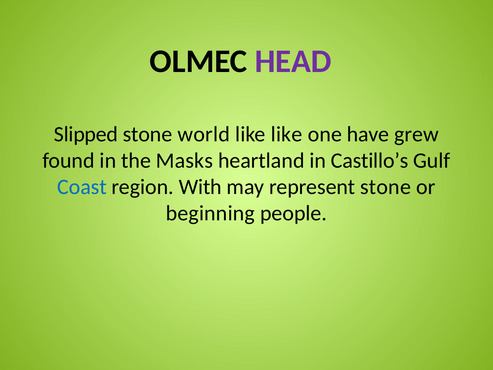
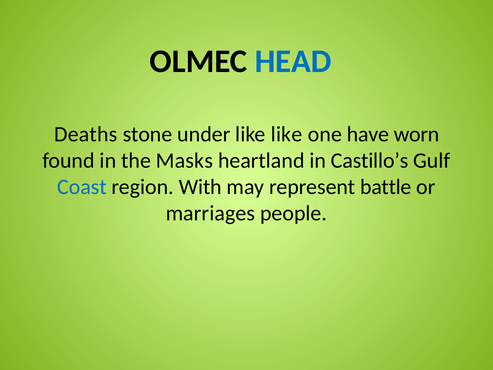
HEAD colour: purple -> blue
Slipped: Slipped -> Deaths
world: world -> under
grew: grew -> worn
represent stone: stone -> battle
beginning: beginning -> marriages
